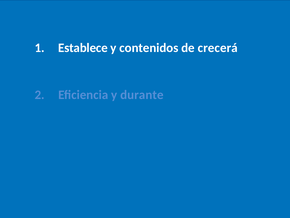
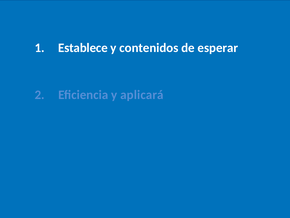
crecerá: crecerá -> esperar
durante: durante -> aplicará
